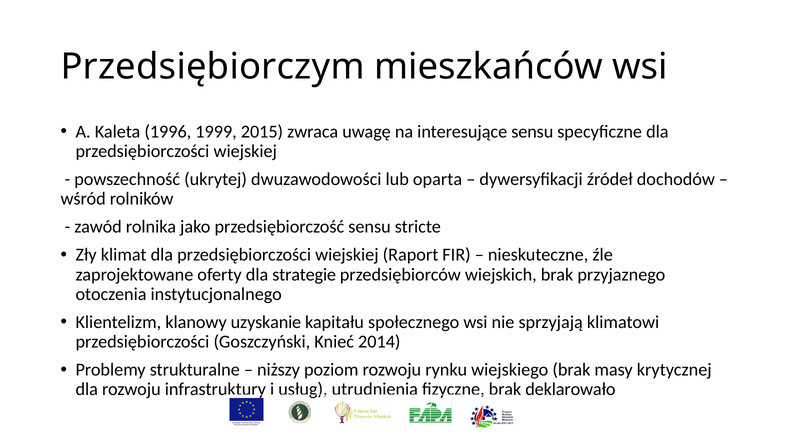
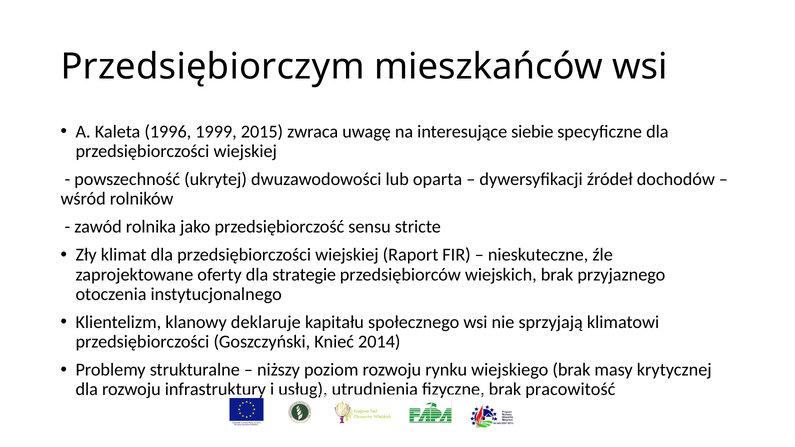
interesujące sensu: sensu -> siebie
uzyskanie: uzyskanie -> deklaruje
deklarowało: deklarowało -> pracowitość
